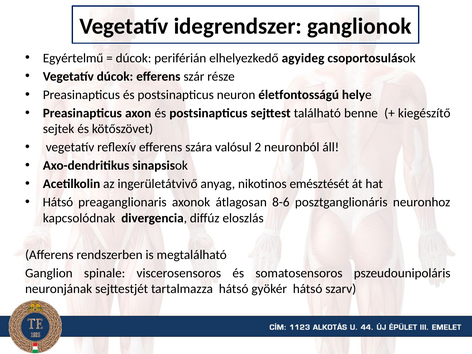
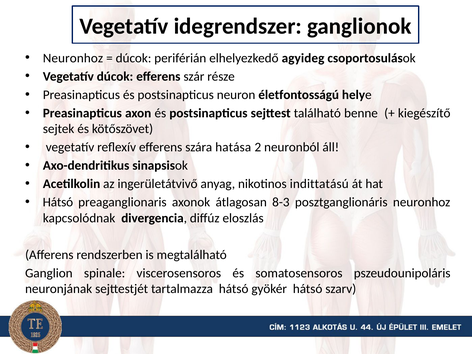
Egyértelmű at (73, 58): Egyértelmű -> Neuronhoz
valósul: valósul -> hatása
emésztését: emésztését -> indittatású
8-6: 8-6 -> 8-3
